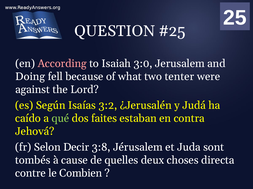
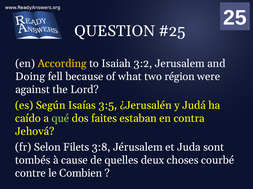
According colour: pink -> yellow
3:0: 3:0 -> 3:2
tenter: tenter -> région
3:2: 3:2 -> 3:5
Decir: Decir -> Filets
directa: directa -> courbé
